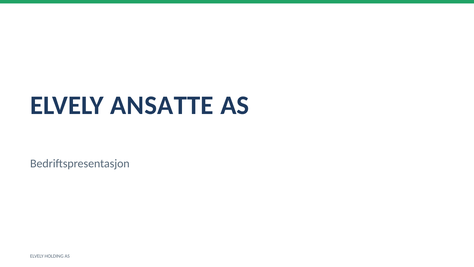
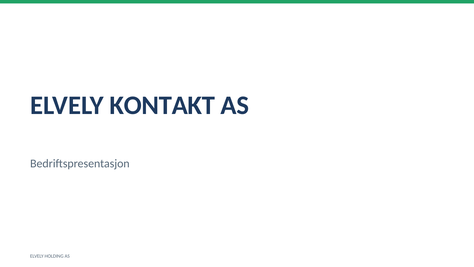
ANSATTE: ANSATTE -> KONTAKT
